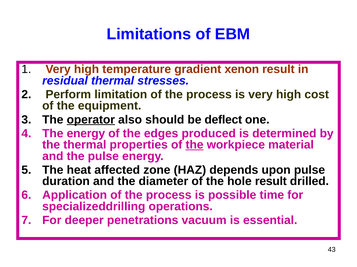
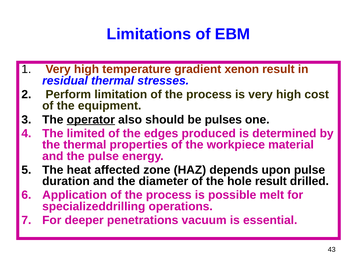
deflect: deflect -> pulses
The energy: energy -> limited
the at (195, 145) underline: present -> none
time: time -> melt
